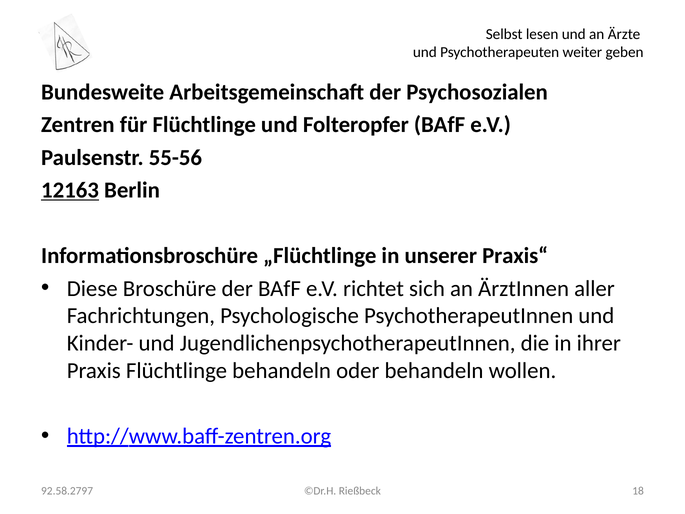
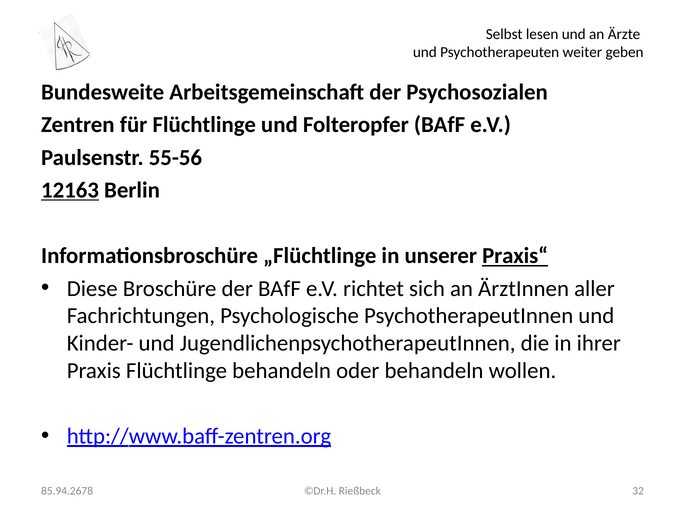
Praxis“ underline: none -> present
18: 18 -> 32
92.58.2797: 92.58.2797 -> 85.94.2678
